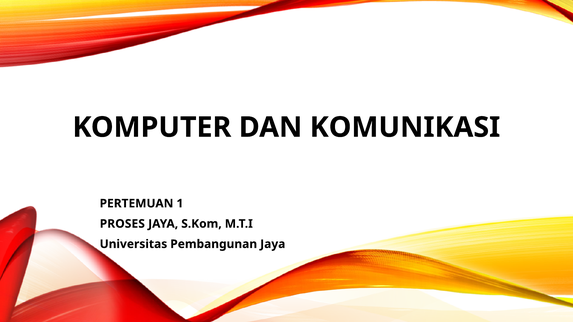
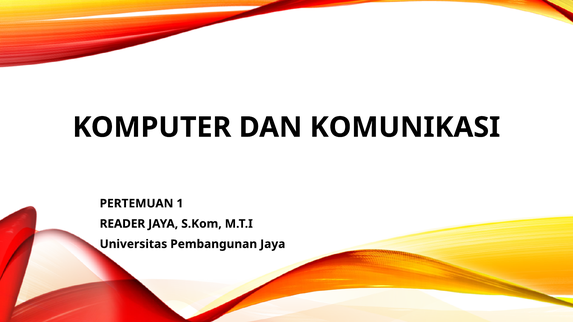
PROSES: PROSES -> READER
